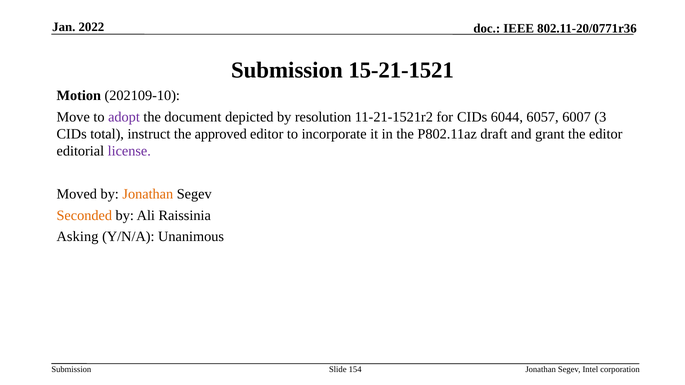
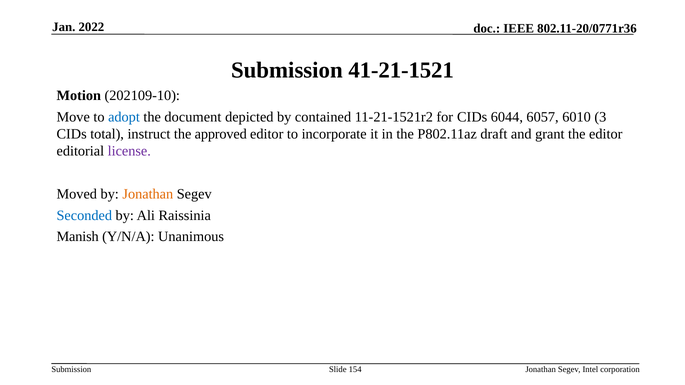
15-21-1521: 15-21-1521 -> 41-21-1521
adopt colour: purple -> blue
resolution: resolution -> contained
6007: 6007 -> 6010
Seconded colour: orange -> blue
Asking: Asking -> Manish
